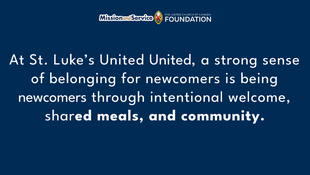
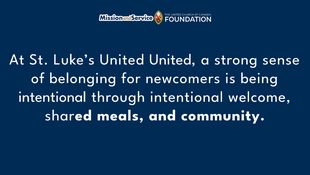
newcomers at (52, 96): newcomers -> intentional
